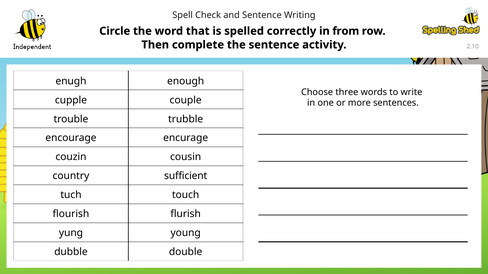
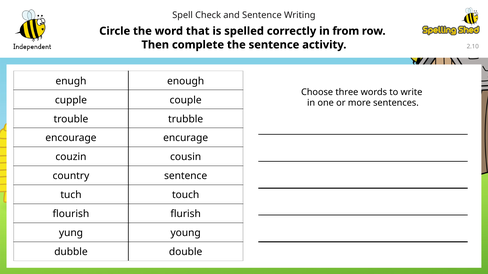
country sufficient: sufficient -> sentence
